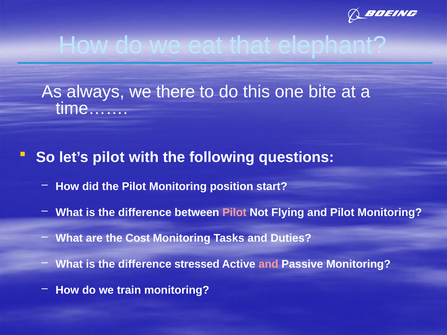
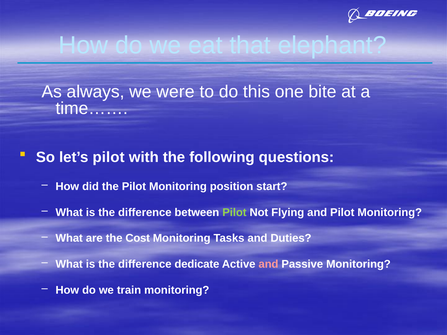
there: there -> were
Pilot at (234, 213) colour: pink -> light green
stressed: stressed -> dedicate
